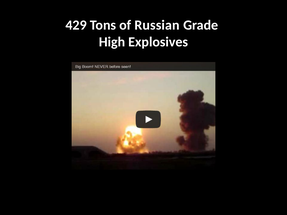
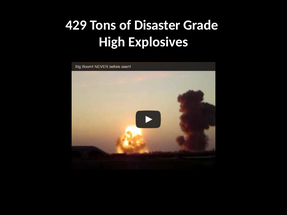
Russian: Russian -> Disaster
